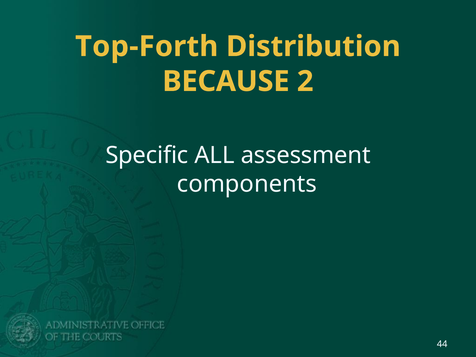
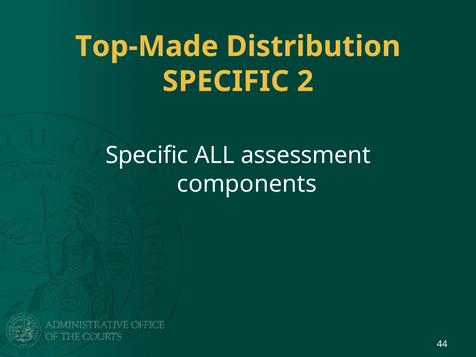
Top-Forth: Top-Forth -> Top-Made
BECAUSE at (226, 81): BECAUSE -> SPECIFIC
